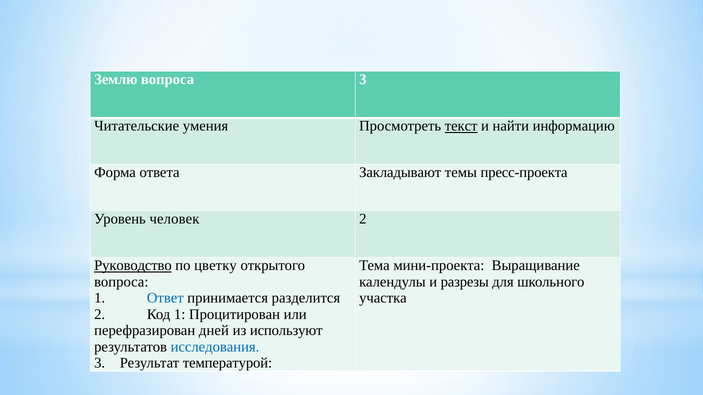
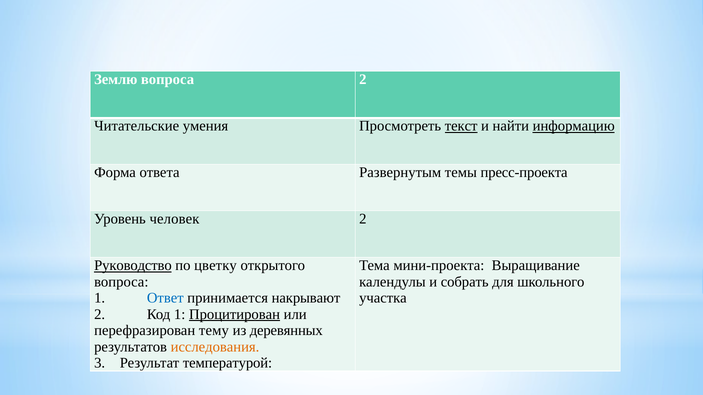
вопроса 3: 3 -> 2
информацию underline: none -> present
Закладывают: Закладывают -> Развернутым
разрезы: разрезы -> собрать
разделится: разделится -> накрывают
Процитирован underline: none -> present
дней: дней -> тему
используют: используют -> деревянных
исследования colour: blue -> orange
